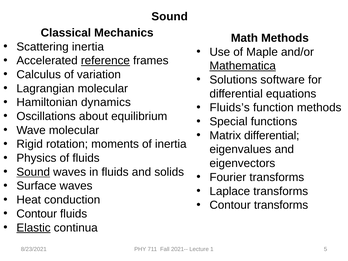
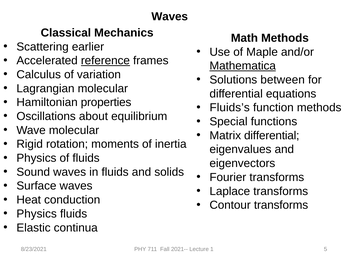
Sound at (170, 17): Sound -> Waves
Scattering inertia: inertia -> earlier
software: software -> between
dynamics: dynamics -> properties
Sound at (33, 172) underline: present -> none
Contour at (37, 214): Contour -> Physics
Elastic underline: present -> none
